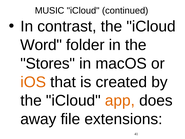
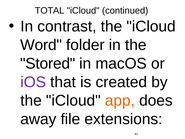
MUSIC: MUSIC -> TOTAL
Stores: Stores -> Stored
iOS colour: orange -> purple
